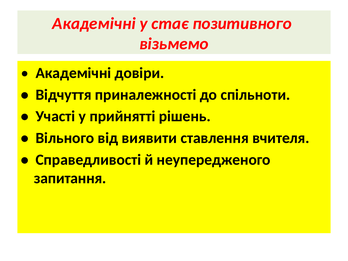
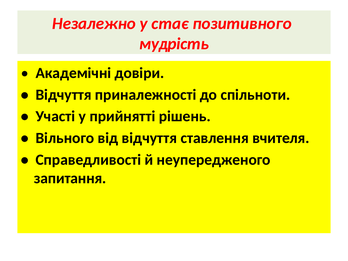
Академічні at (94, 24): Академічні -> Незалежно
візьмемо: візьмемо -> мудрість
від виявити: виявити -> відчуття
